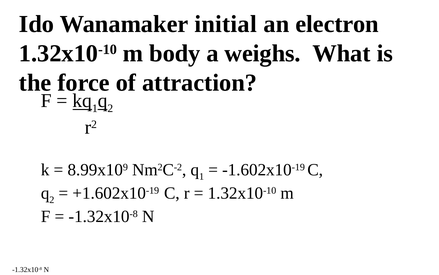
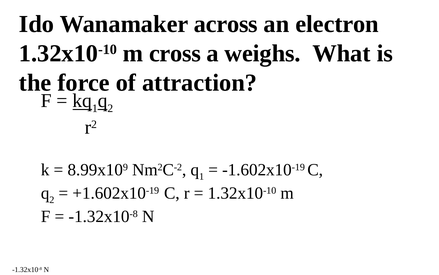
initial: initial -> across
body: body -> cross
